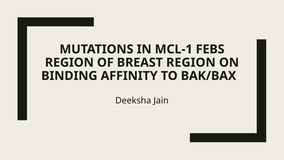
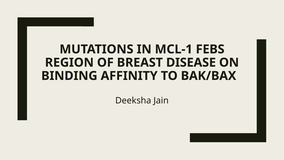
BREAST REGION: REGION -> DISEASE
